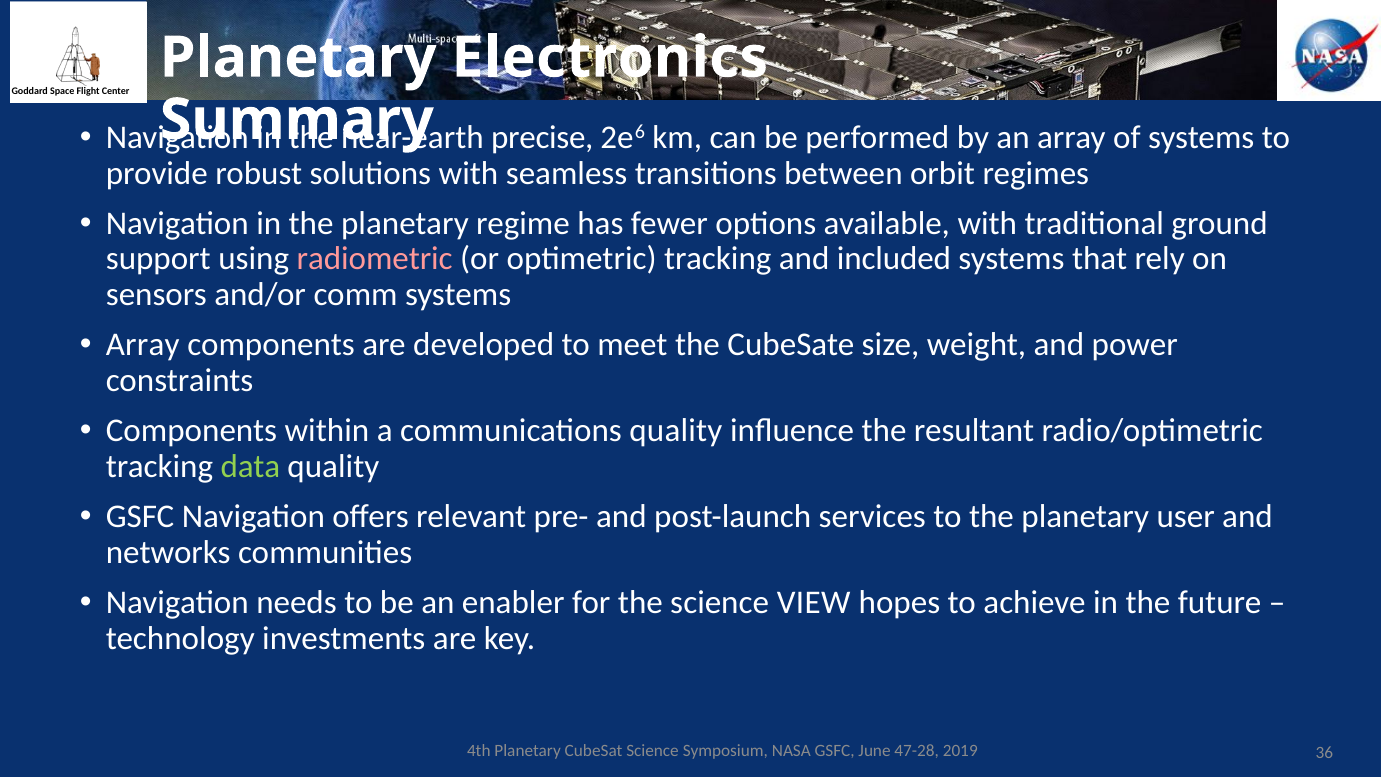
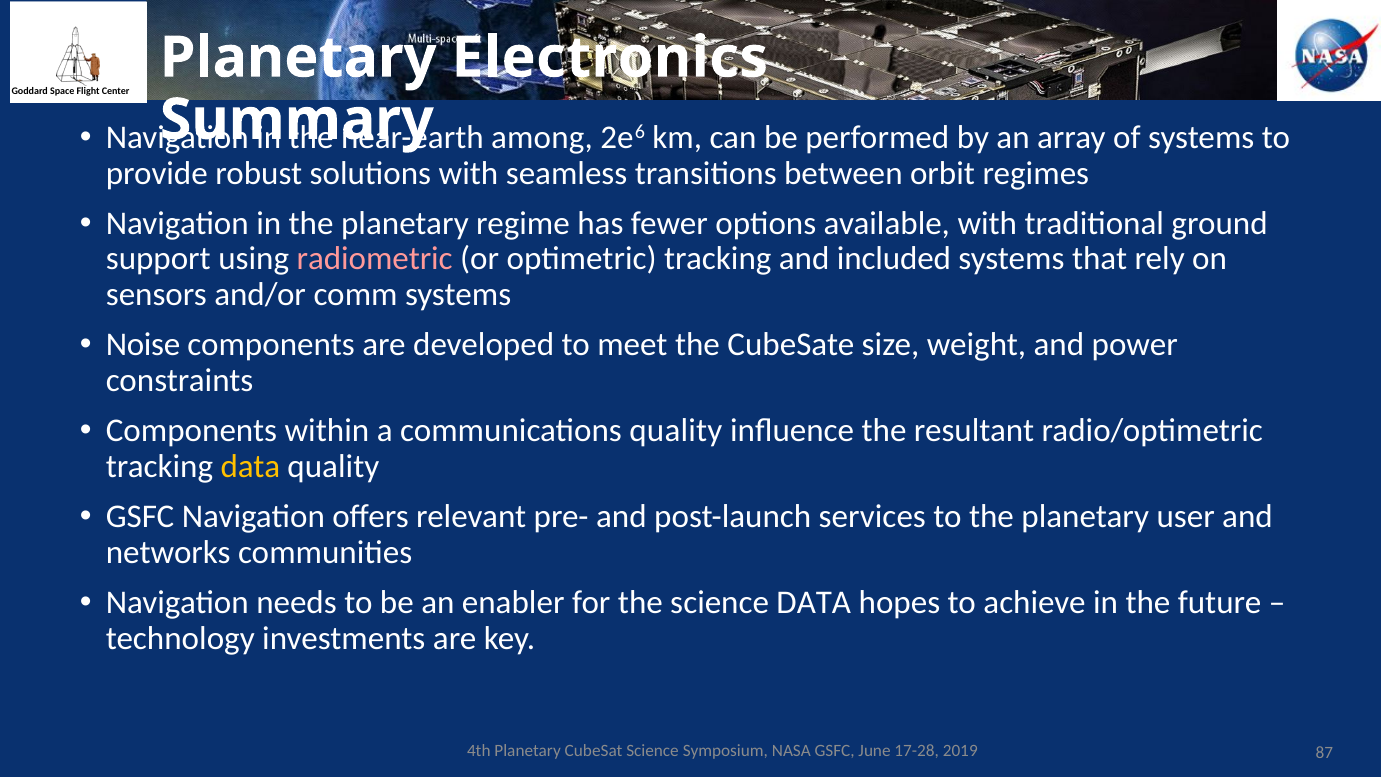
precise: precise -> among
Array at (143, 345): Array -> Noise
data at (250, 466) colour: light green -> yellow
science VIEW: VIEW -> DATA
47-28: 47-28 -> 17-28
36: 36 -> 87
